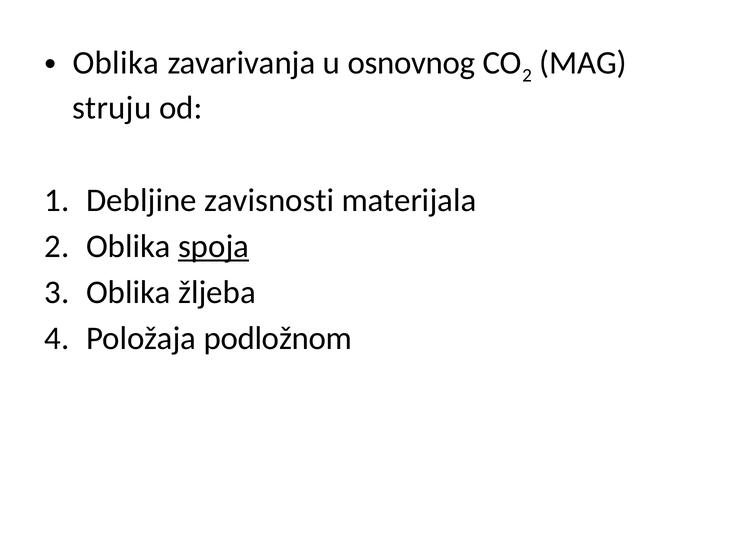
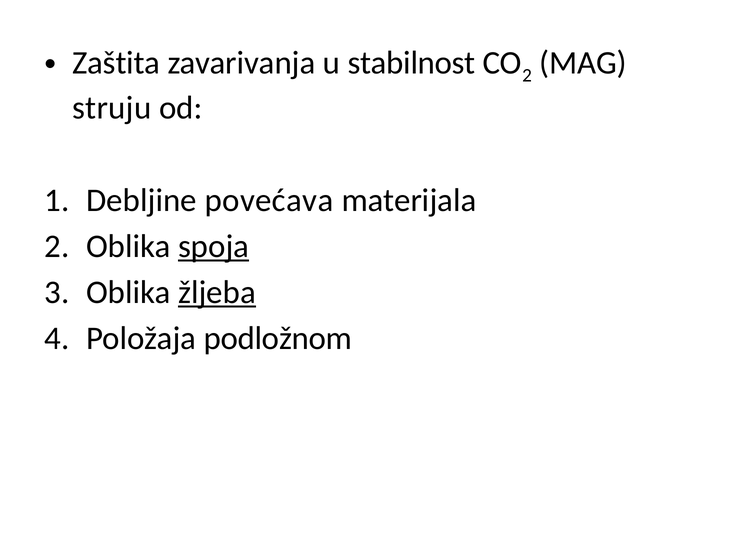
Oblika at (116, 63): Oblika -> Zaštita
osnovnog: osnovnog -> stabilnost
zavisnosti: zavisnosti -> povećava
žljeba underline: none -> present
